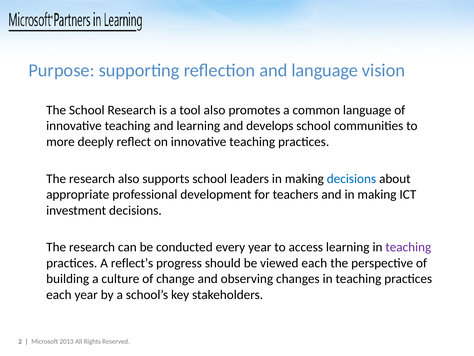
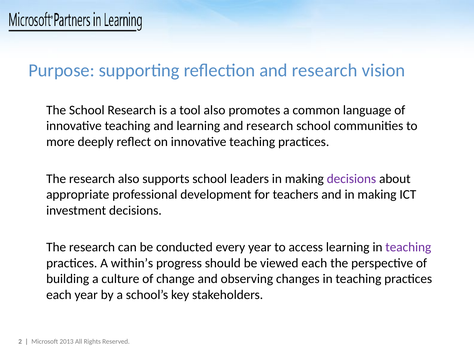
reflection and language: language -> research
learning and develops: develops -> research
decisions at (351, 178) colour: blue -> purple
reflect’s: reflect’s -> within’s
